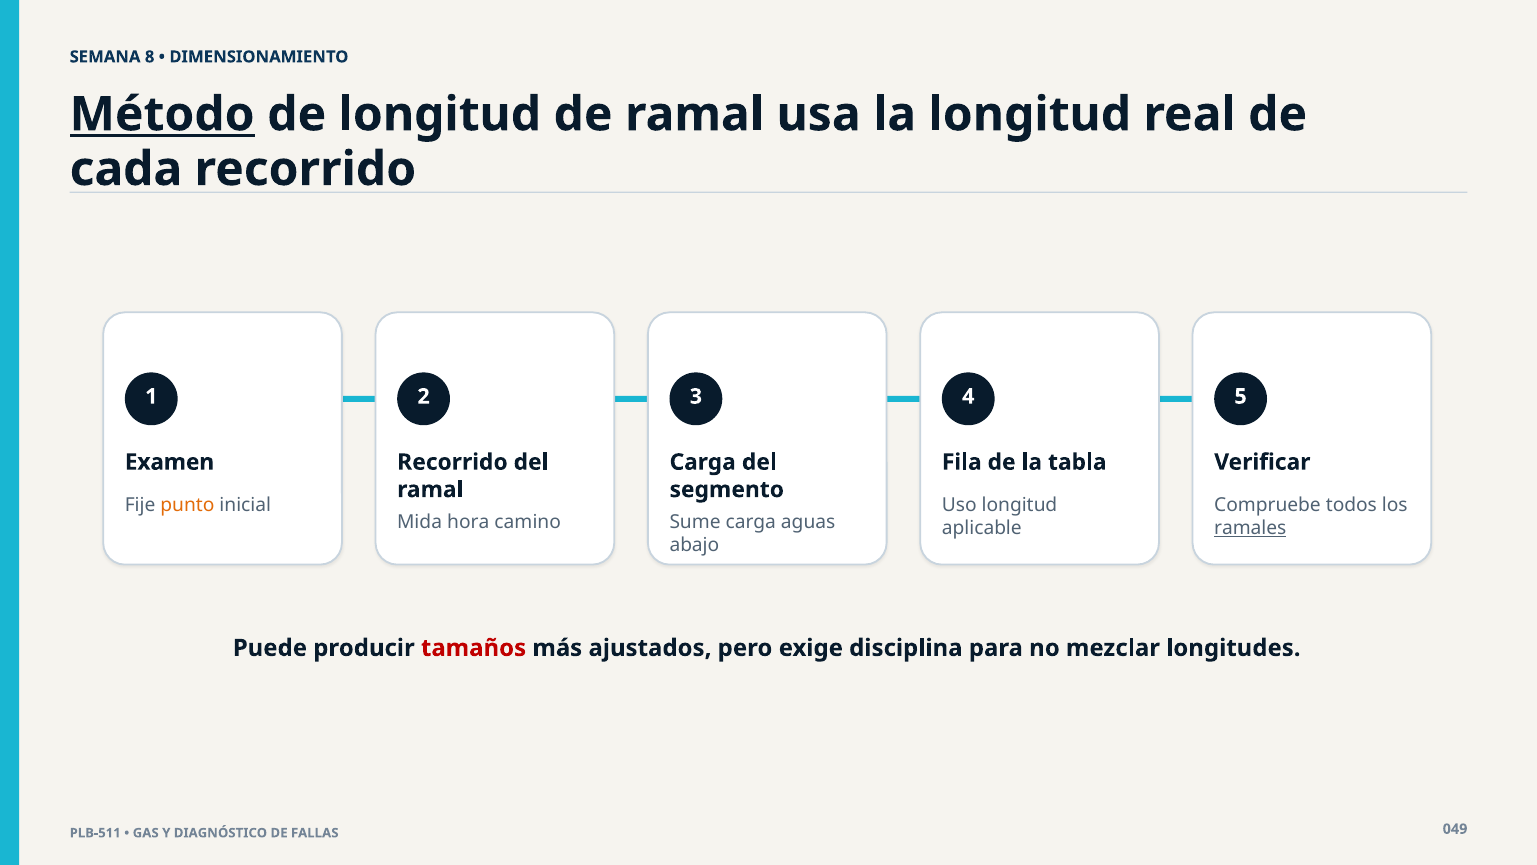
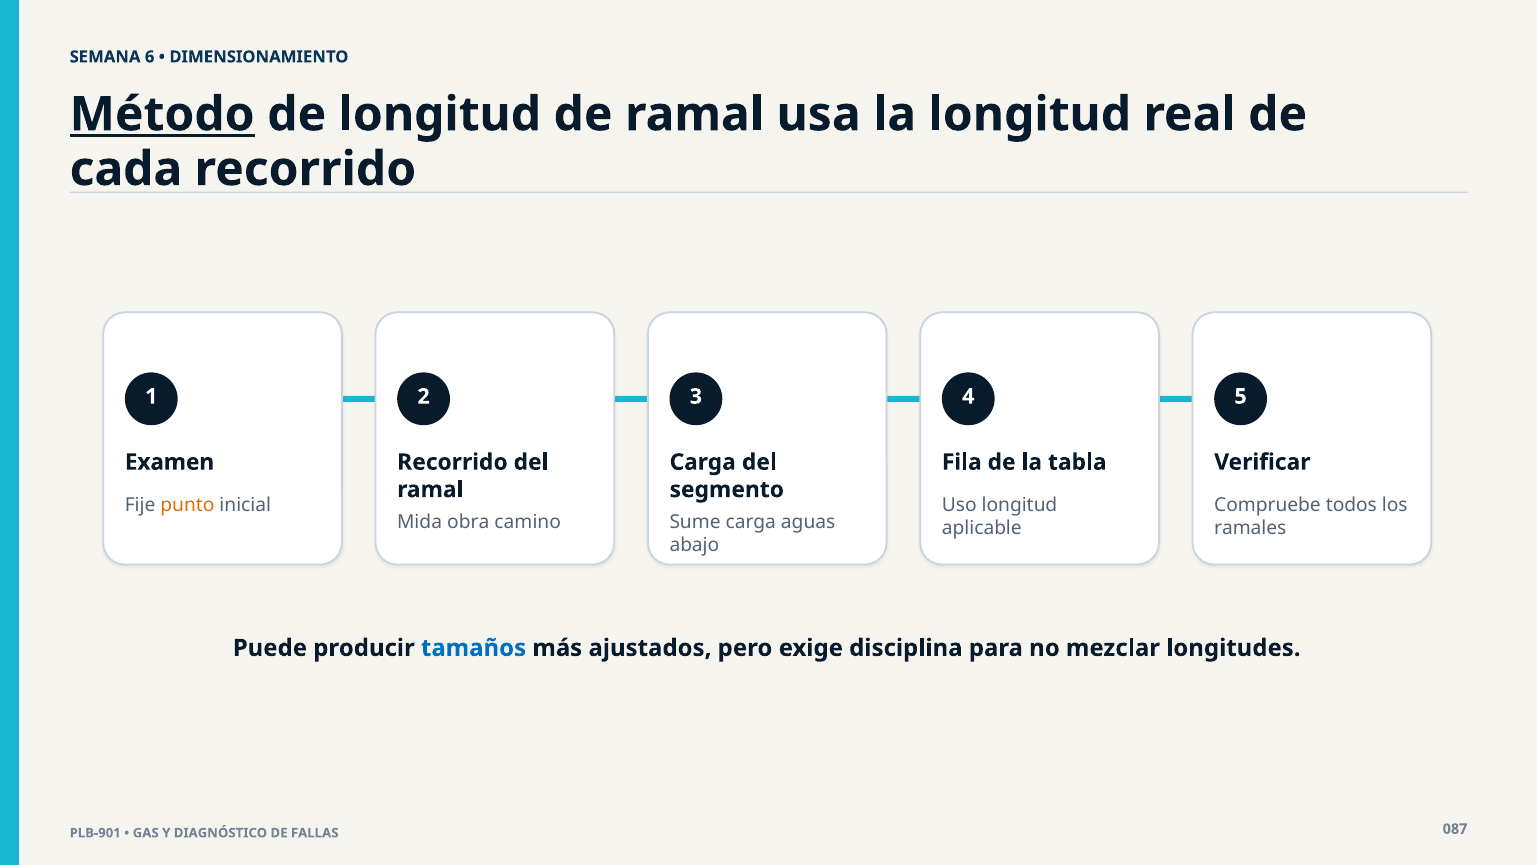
8: 8 -> 6
hora: hora -> obra
ramales underline: present -> none
tamaños colour: red -> blue
PLB-511: PLB-511 -> PLB-901
049: 049 -> 087
